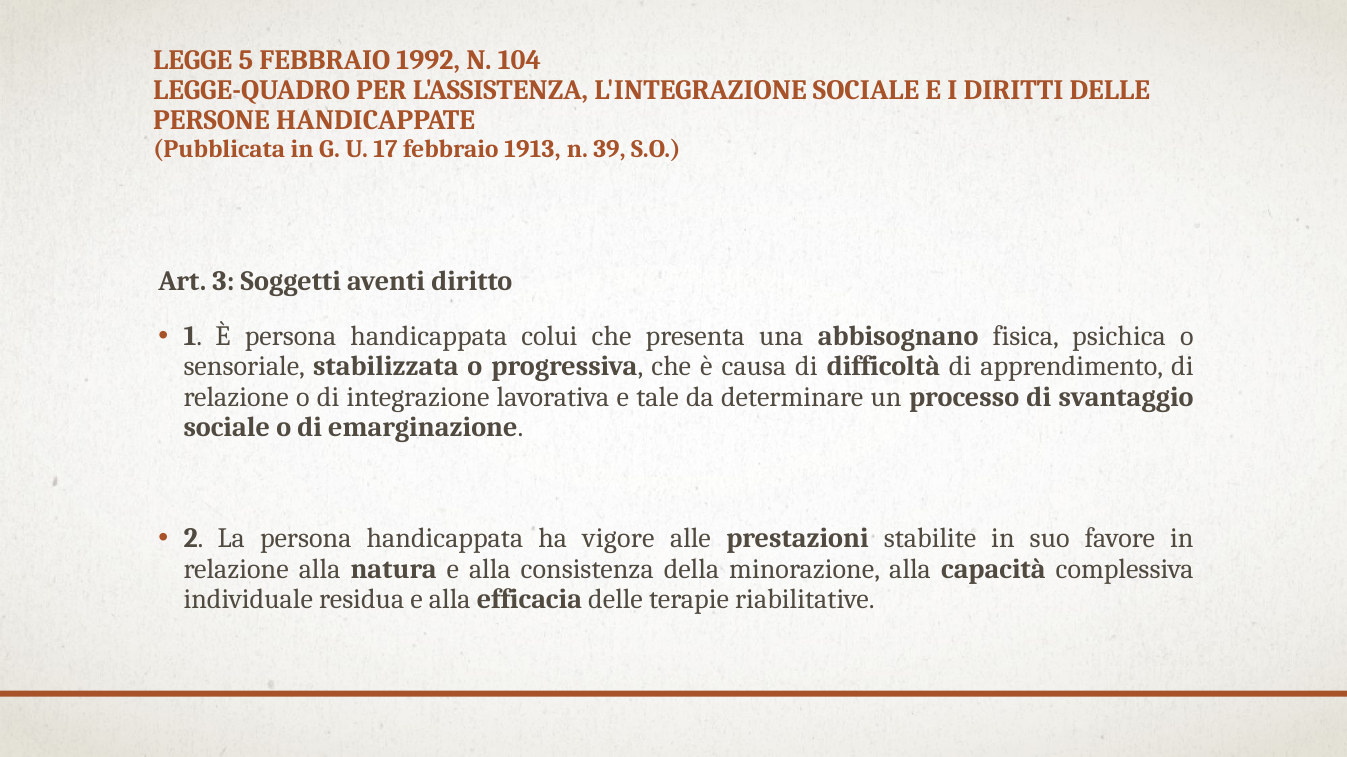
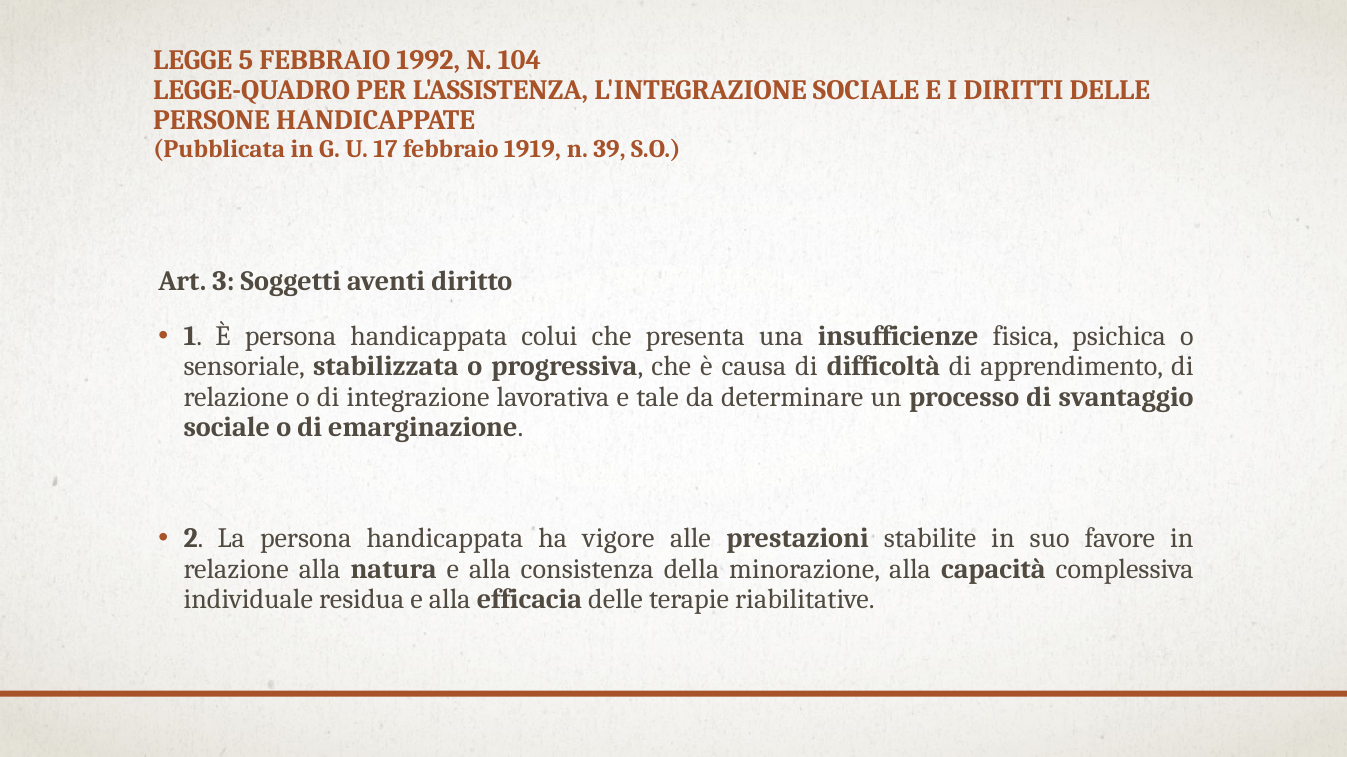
1913: 1913 -> 1919
abbisognano: abbisognano -> insufficienze
